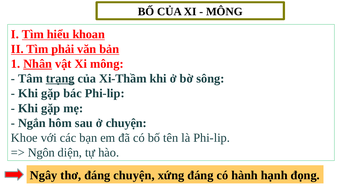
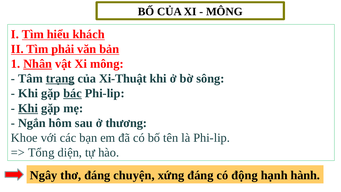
khoan: khoan -> khách
Xi-Thầm: Xi-Thầm -> Xi-Thuật
bác underline: none -> present
Khi at (28, 108) underline: none -> present
ở chuyện: chuyện -> thương
Ngôn: Ngôn -> Tổng
hành: hành -> động
đọng: đọng -> hành
